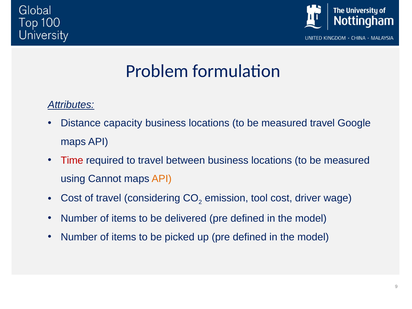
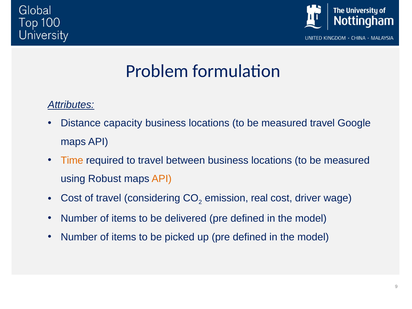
Time colour: red -> orange
Cannot: Cannot -> Robust
tool: tool -> real
